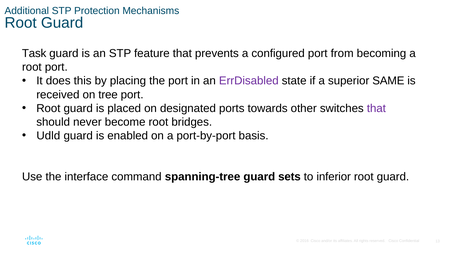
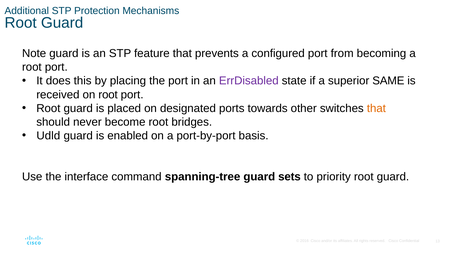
Task: Task -> Note
on tree: tree -> root
that at (376, 108) colour: purple -> orange
inferior: inferior -> priority
